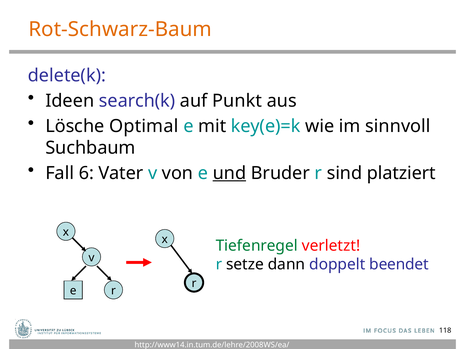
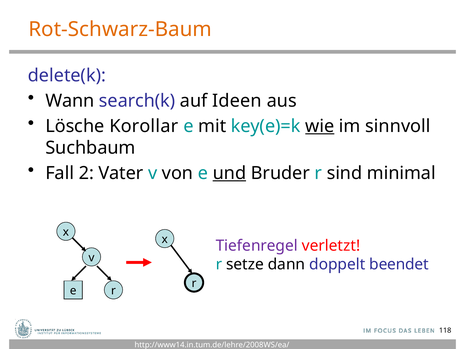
Ideen: Ideen -> Wann
Punkt: Punkt -> Ideen
Optimal: Optimal -> Korollar
wie underline: none -> present
6: 6 -> 2
platziert: platziert -> minimal
Tiefenregel colour: green -> purple
